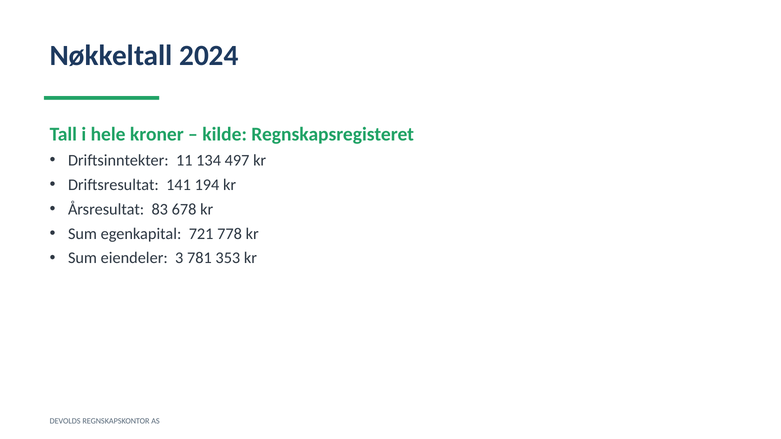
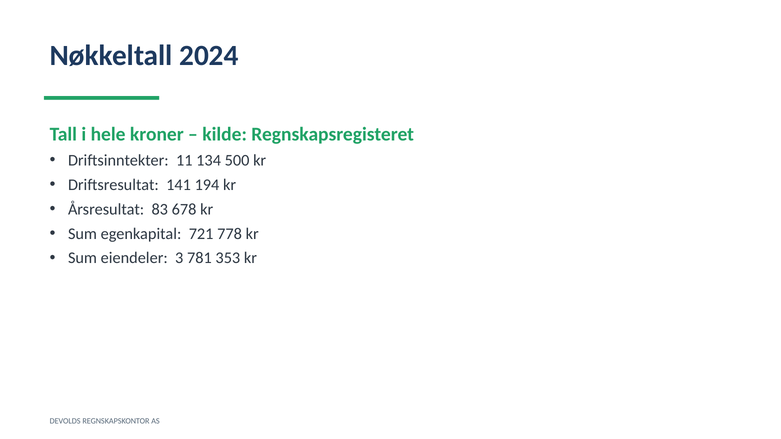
497: 497 -> 500
